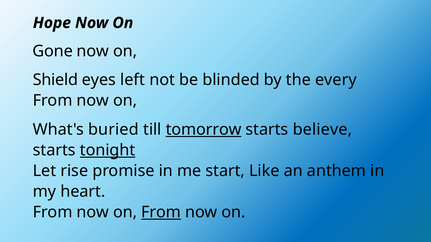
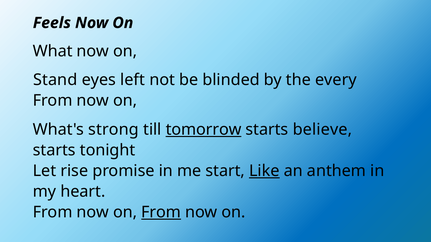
Hope: Hope -> Feels
Gone: Gone -> What
Shield: Shield -> Stand
buried: buried -> strong
tonight underline: present -> none
Like underline: none -> present
